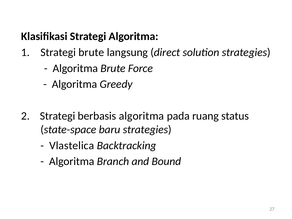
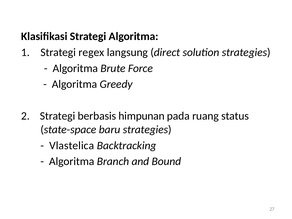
Strategi brute: brute -> regex
berbasis algoritma: algoritma -> himpunan
